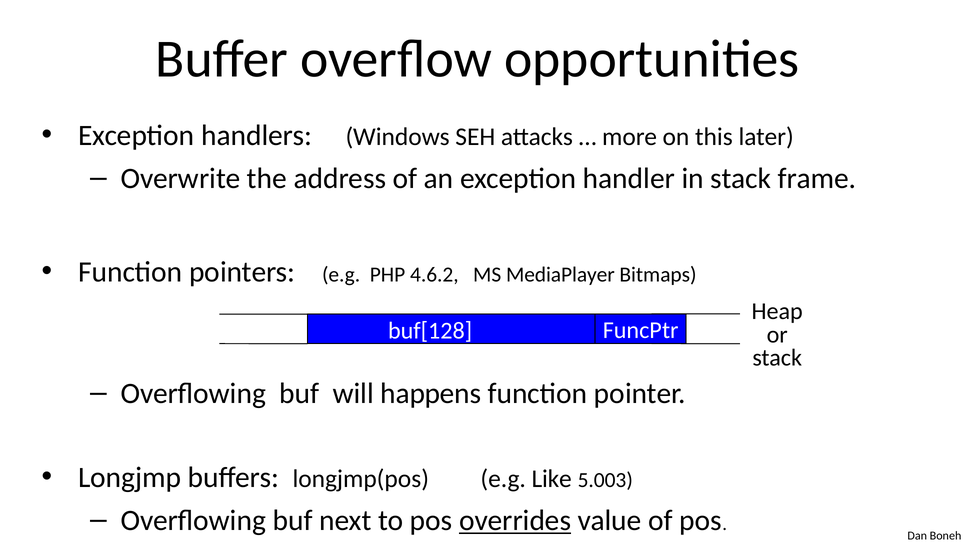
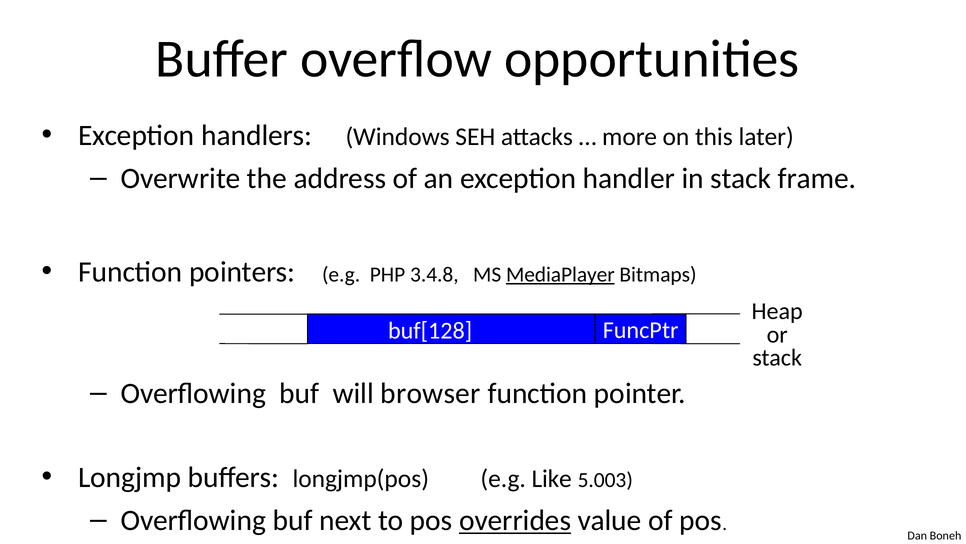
4.6.2: 4.6.2 -> 3.4.8
MediaPlayer underline: none -> present
happens: happens -> browser
